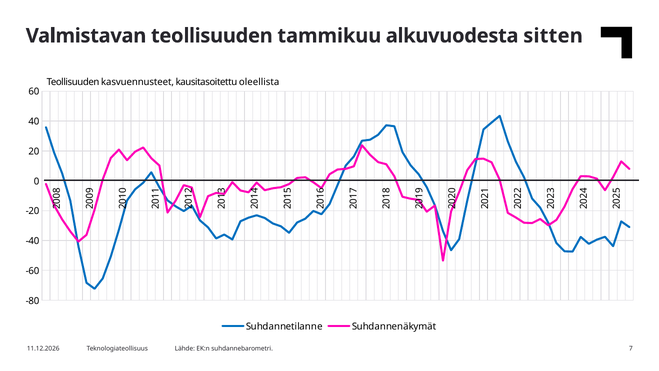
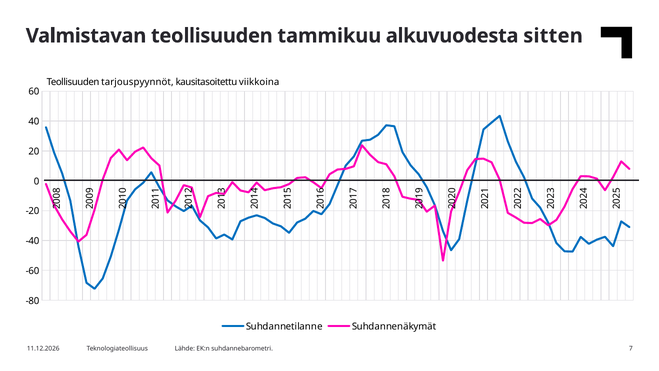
kasvuennusteet: kasvuennusteet -> tarjouspyynnöt
oleellista: oleellista -> viikkoina
